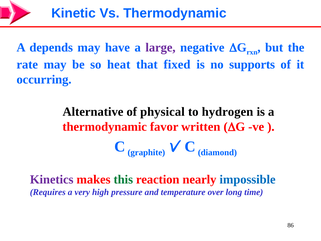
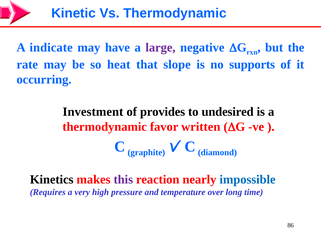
depends: depends -> indicate
fixed: fixed -> slope
Alternative: Alternative -> Investment
physical: physical -> provides
hydrogen: hydrogen -> undesired
Kinetics colour: purple -> black
this colour: green -> purple
